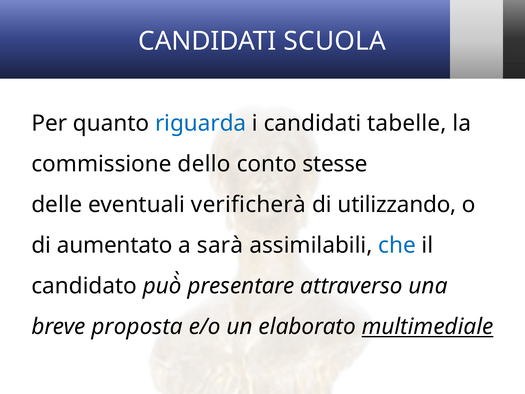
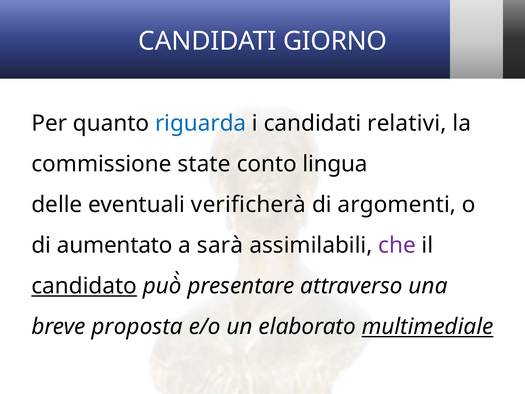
SCUOLA: SCUOLA -> GIORNO
tabelle: tabelle -> relativi
dello: dello -> state
stesse: stesse -> lingua
utilizzando: utilizzando -> argomenti
che colour: blue -> purple
candidato underline: none -> present
